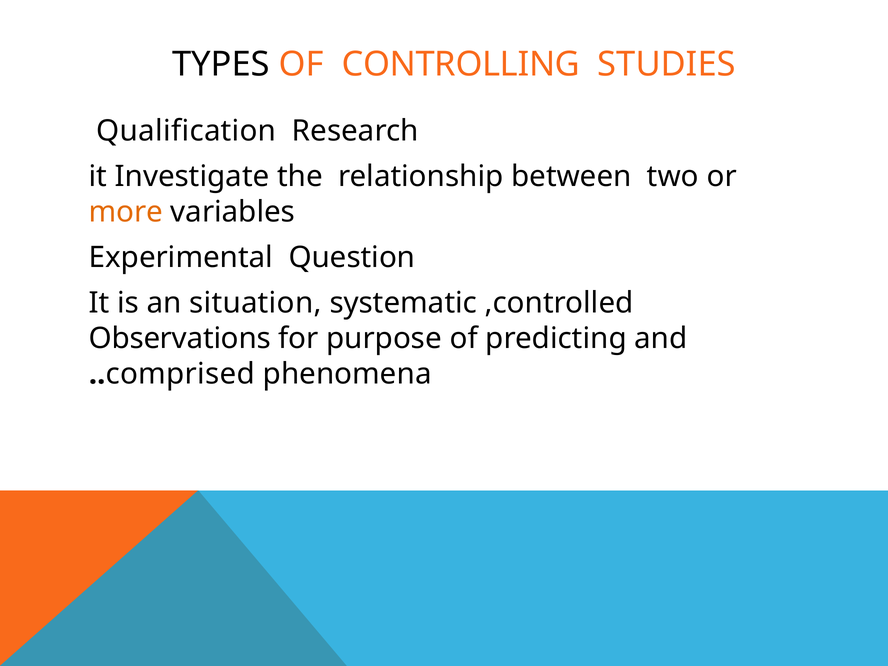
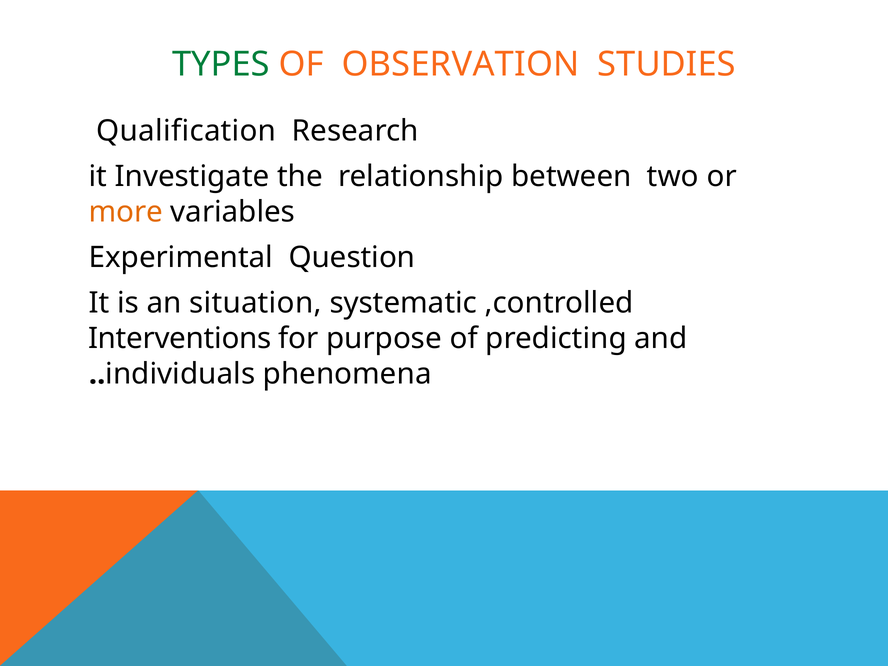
TYPES colour: black -> green
CONTROLLING: CONTROLLING -> OBSERVATION
Observations: Observations -> Interventions
comprised: comprised -> individuals
